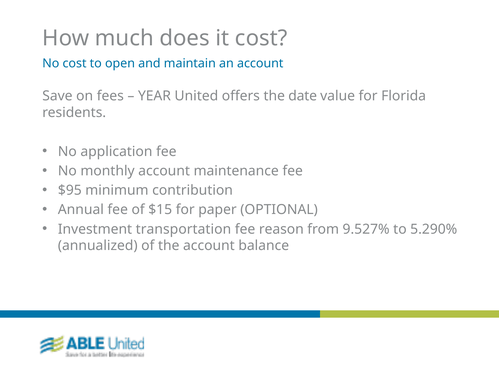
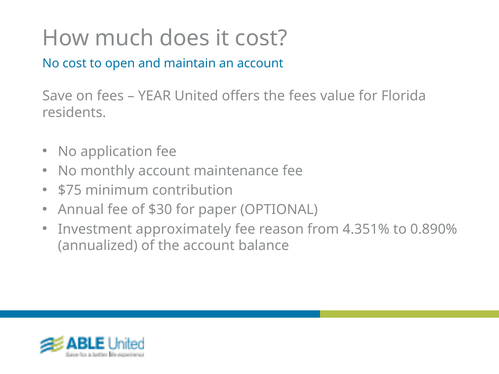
the date: date -> fees
$95: $95 -> $75
$15: $15 -> $30
transportation: transportation -> approximately
9.527%: 9.527% -> 4.351%
5.290%: 5.290% -> 0.890%
